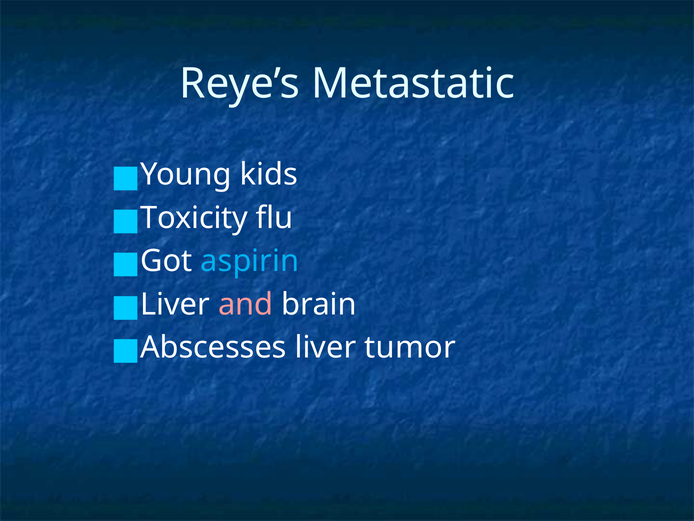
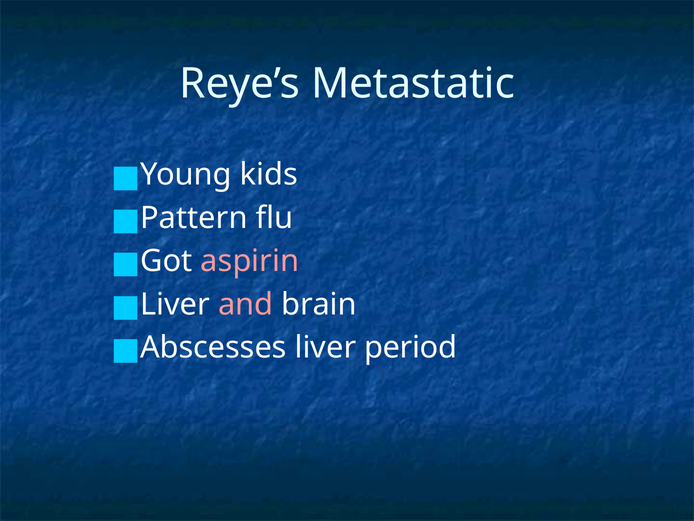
Toxicity: Toxicity -> Pattern
aspirin colour: light blue -> pink
tumor: tumor -> period
